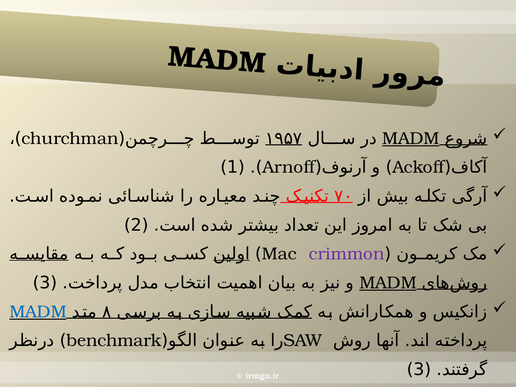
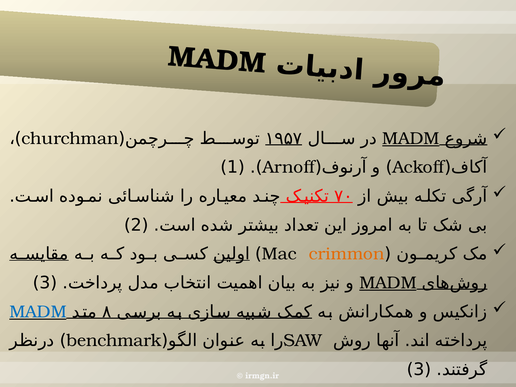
crimmon colour: purple -> orange
